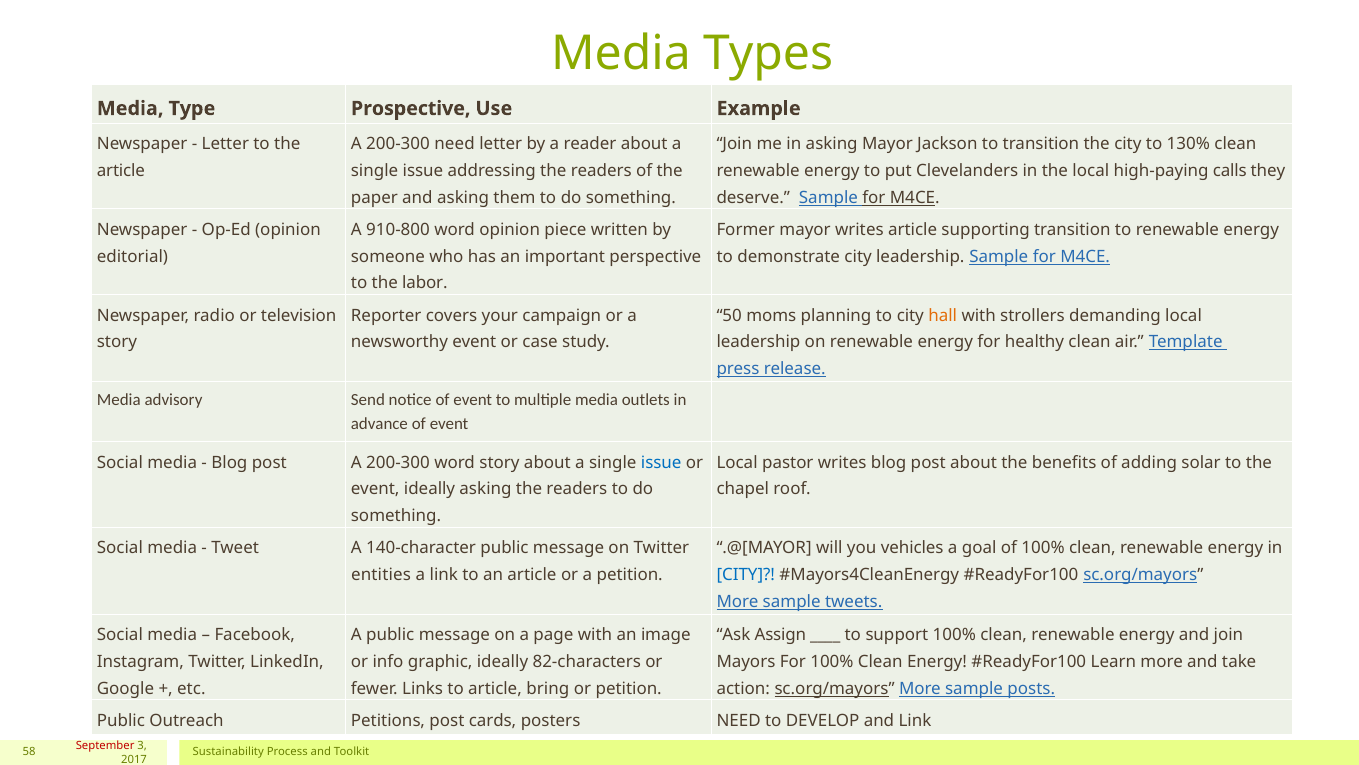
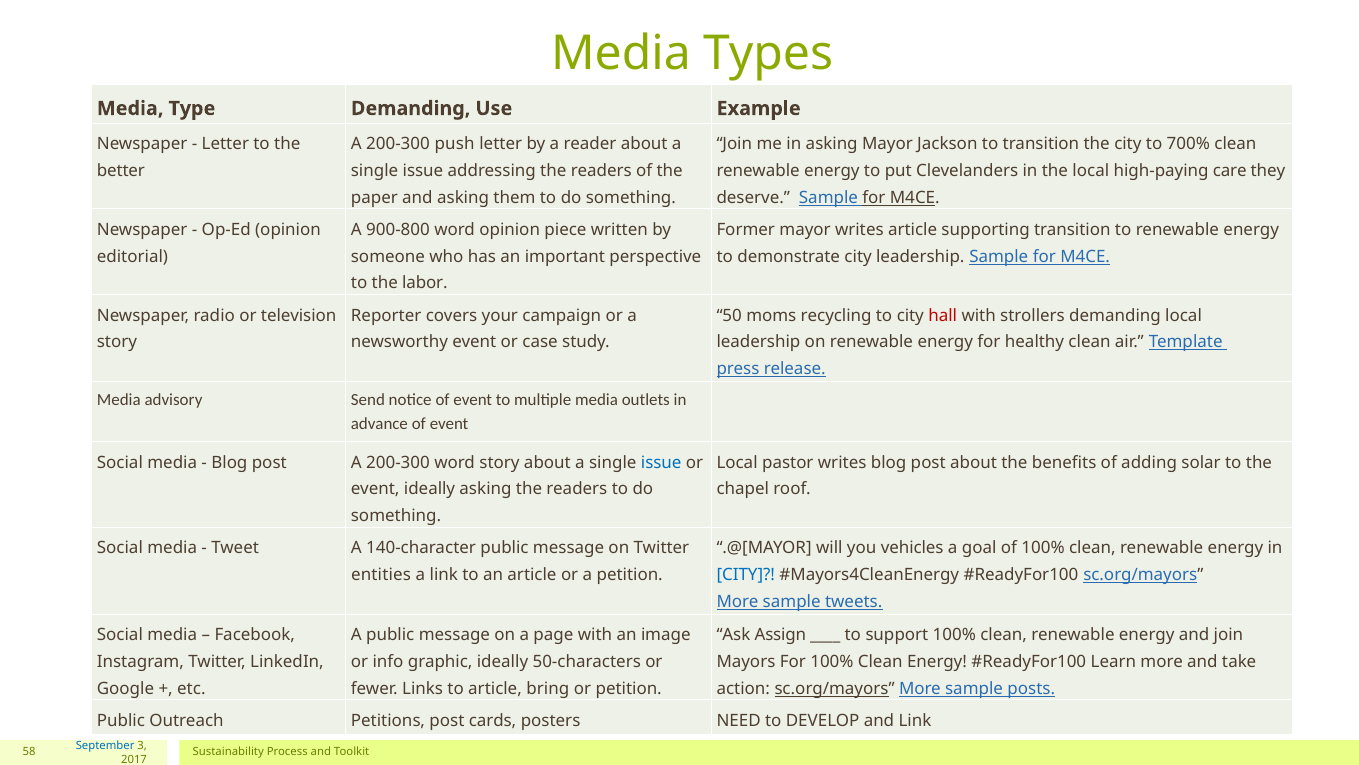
Type Prospective: Prospective -> Demanding
200-300 need: need -> push
130%: 130% -> 700%
article at (121, 171): article -> better
calls: calls -> care
910-800: 910-800 -> 900-800
planning: planning -> recycling
hall colour: orange -> red
82-characters: 82-characters -> 50-characters
September colour: red -> blue
